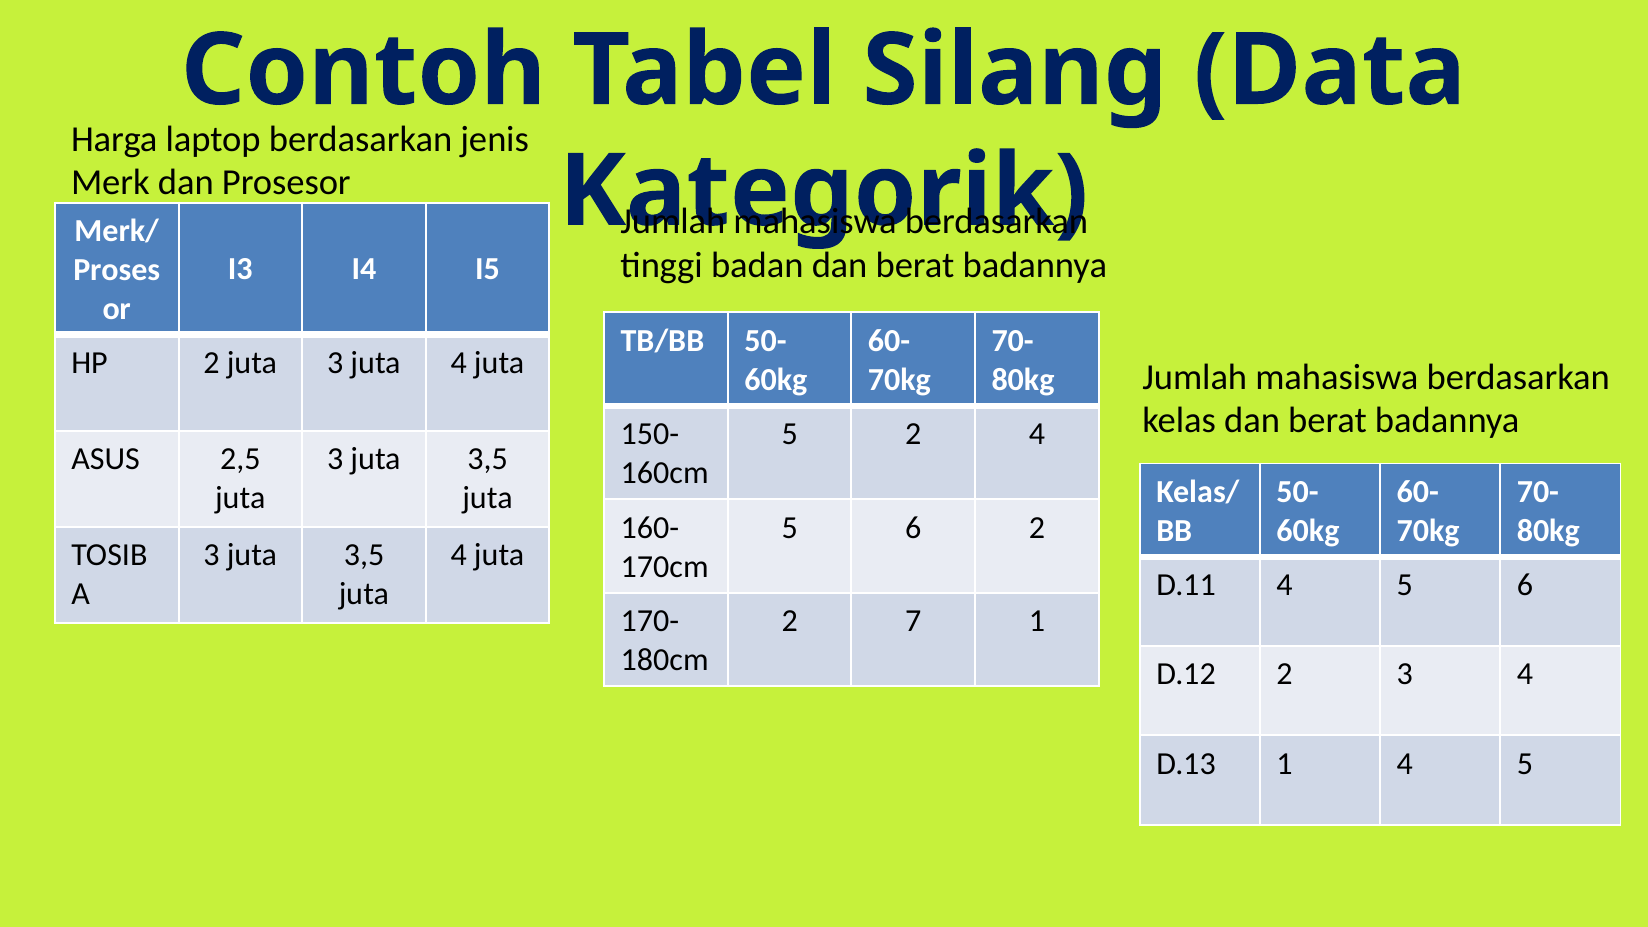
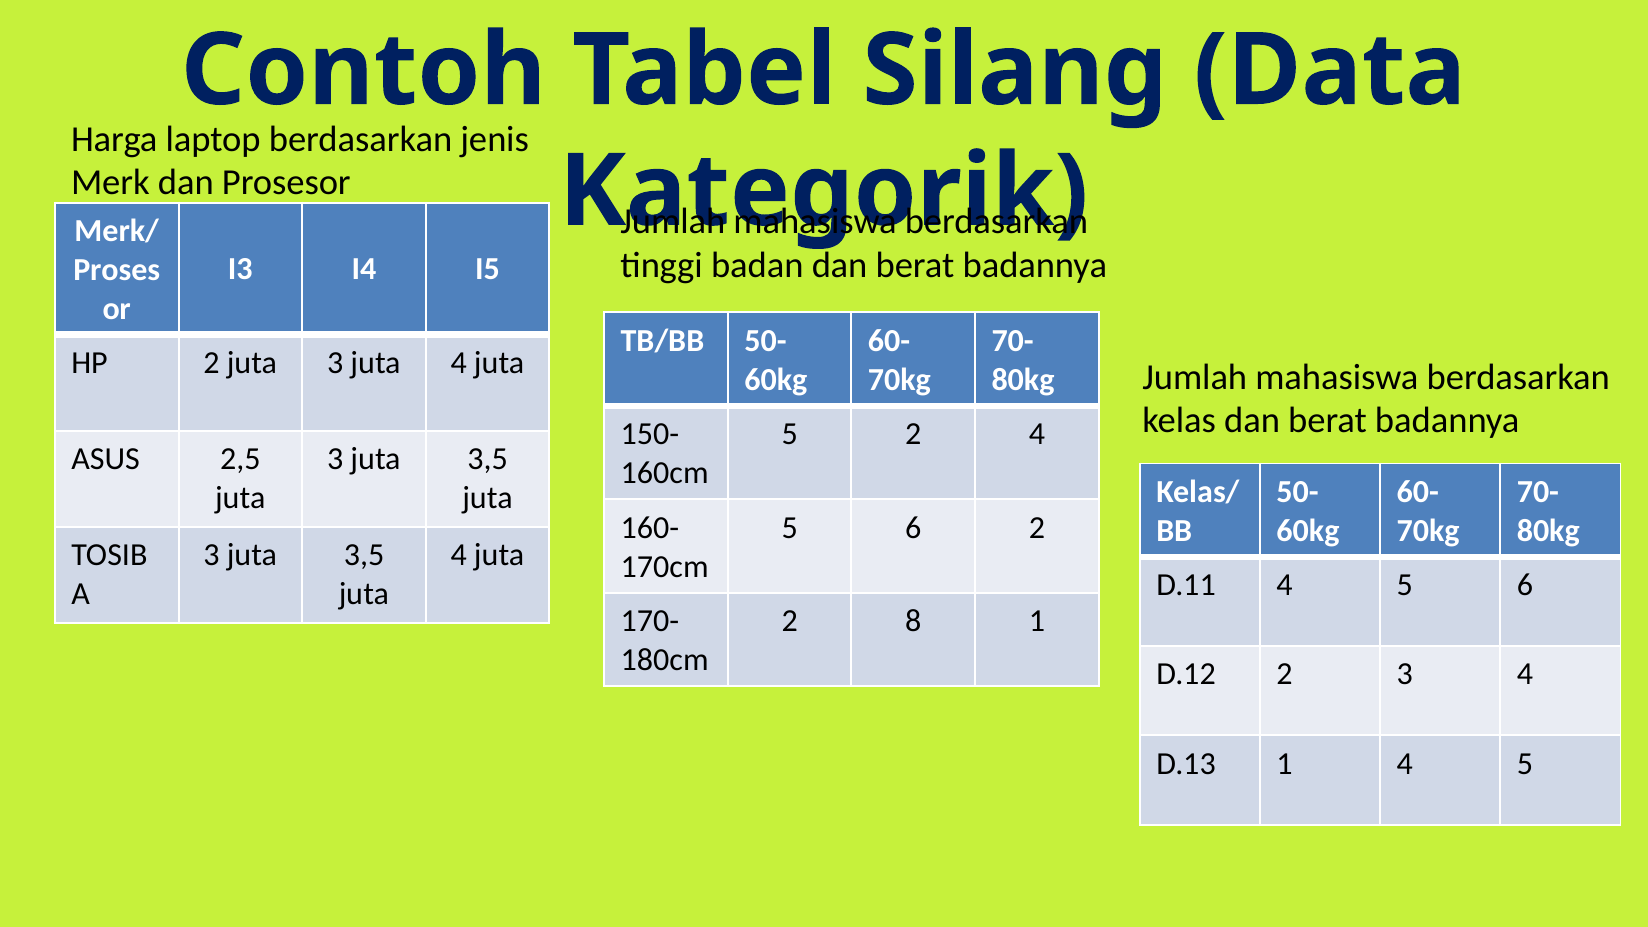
7: 7 -> 8
